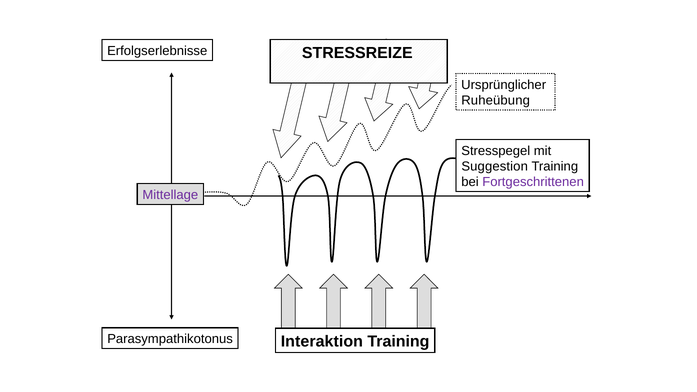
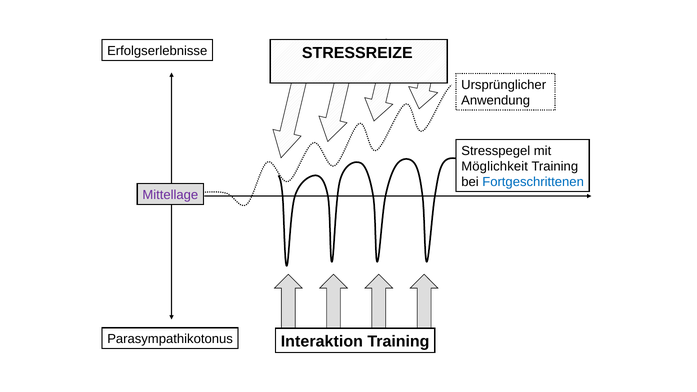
Ruheübung: Ruheübung -> Anwendung
Suggestion: Suggestion -> Möglichkeit
Fortgeschrittenen colour: purple -> blue
